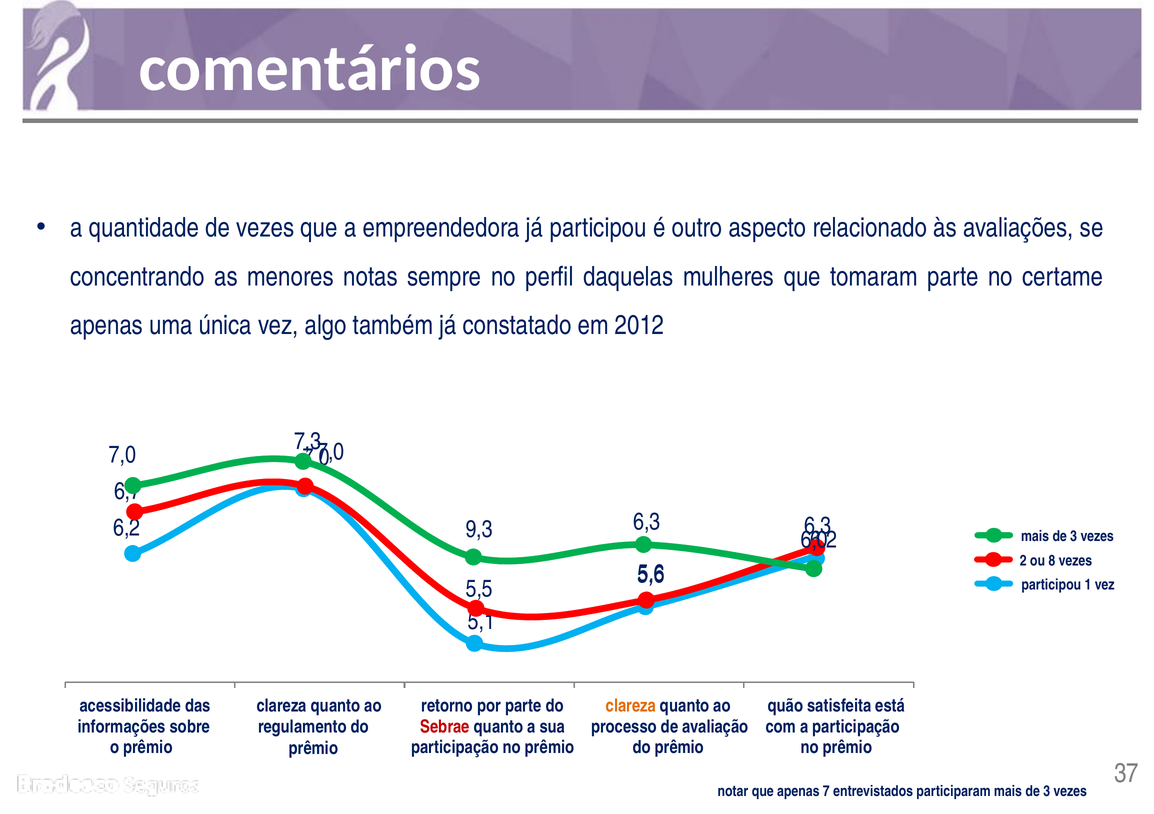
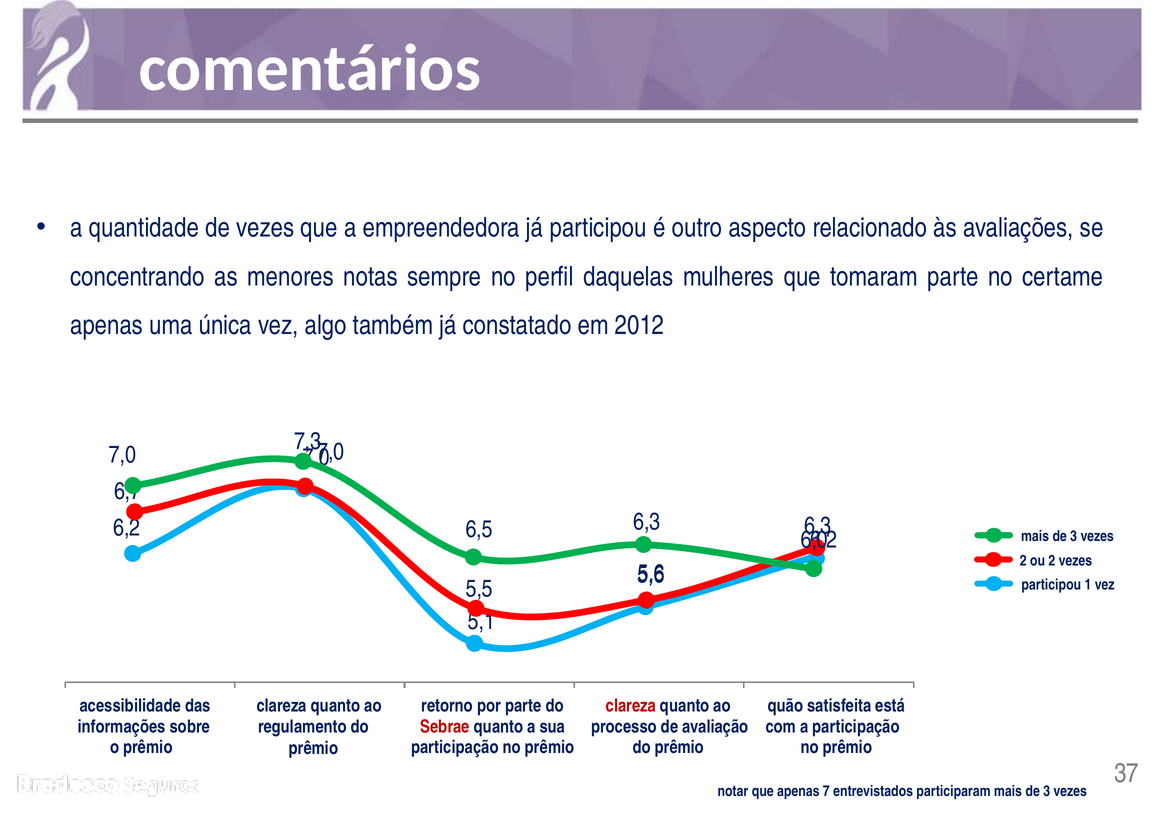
9,3: 9,3 -> 6,5
ou 8: 8 -> 2
clareza at (631, 706) colour: orange -> red
